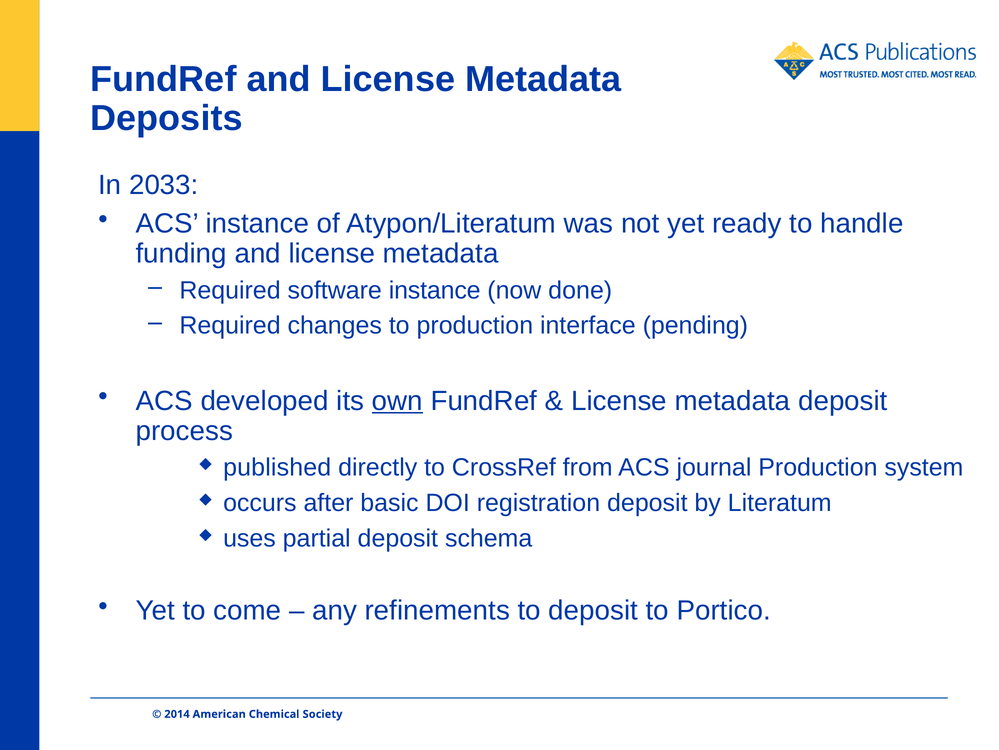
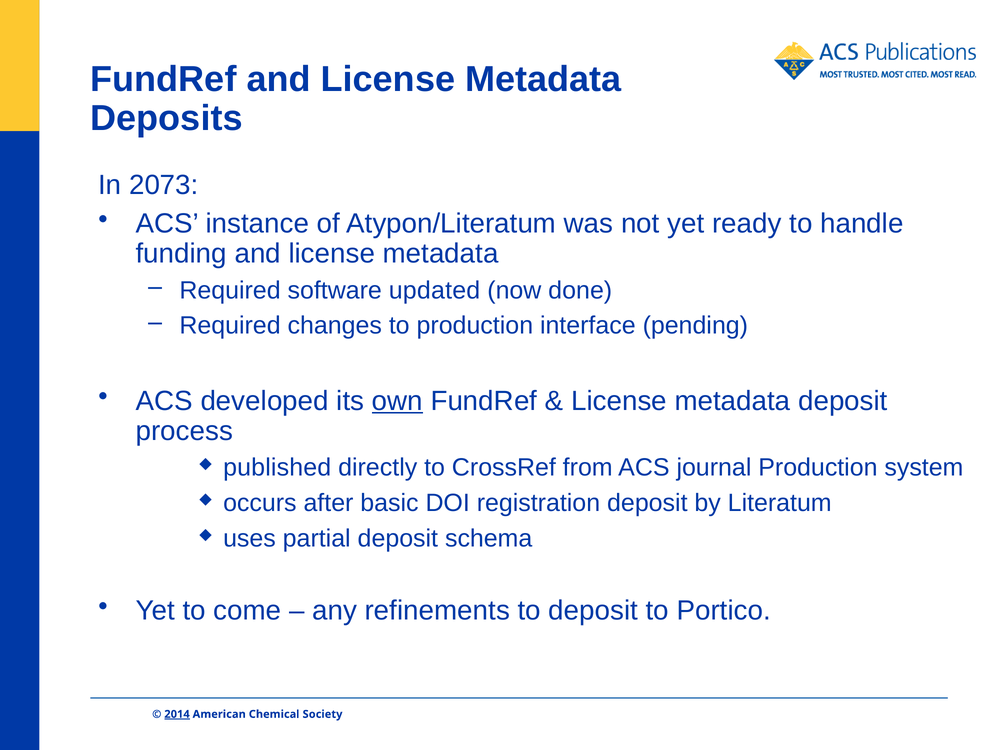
2033: 2033 -> 2073
software instance: instance -> updated
2014 underline: none -> present
